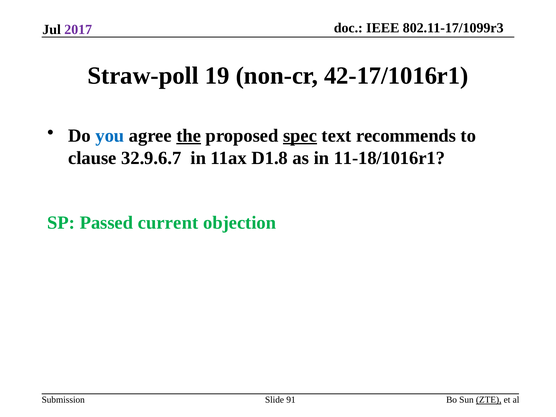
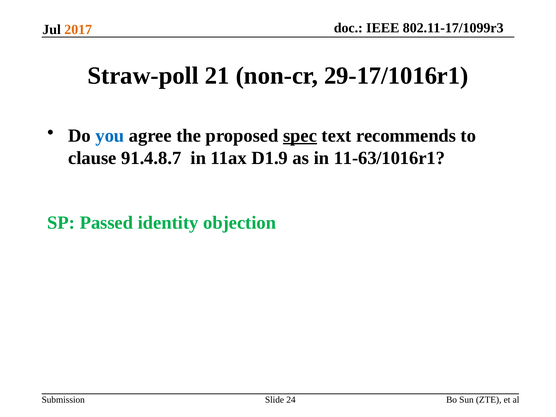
2017 colour: purple -> orange
19: 19 -> 21
42-17/1016r1: 42-17/1016r1 -> 29-17/1016r1
the underline: present -> none
32.9.6.7: 32.9.6.7 -> 91.4.8.7
D1.8: D1.8 -> D1.9
11-18/1016r1: 11-18/1016r1 -> 11-63/1016r1
current: current -> identity
91: 91 -> 24
ZTE underline: present -> none
